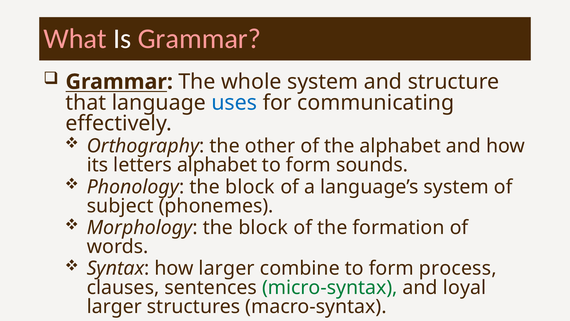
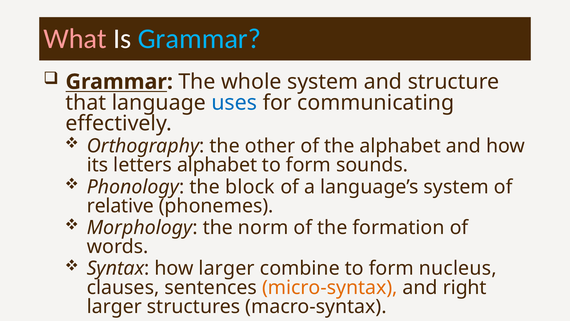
Grammar at (199, 39) colour: pink -> light blue
subject: subject -> relative
Morphology the block: block -> norm
process: process -> nucleus
micro-syntax colour: green -> orange
loyal: loyal -> right
